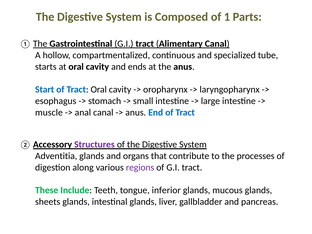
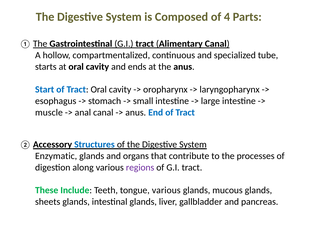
1: 1 -> 4
Structures colour: purple -> blue
Adventitia: Adventitia -> Enzymatic
tongue inferior: inferior -> various
